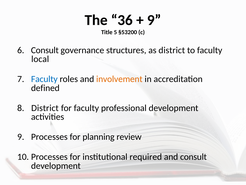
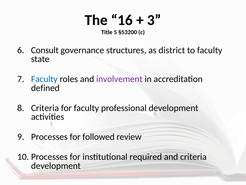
36: 36 -> 16
9 at (154, 20): 9 -> 3
local: local -> state
involvement colour: orange -> purple
District at (45, 108): District -> Criteria
planning: planning -> followed
and consult: consult -> criteria
